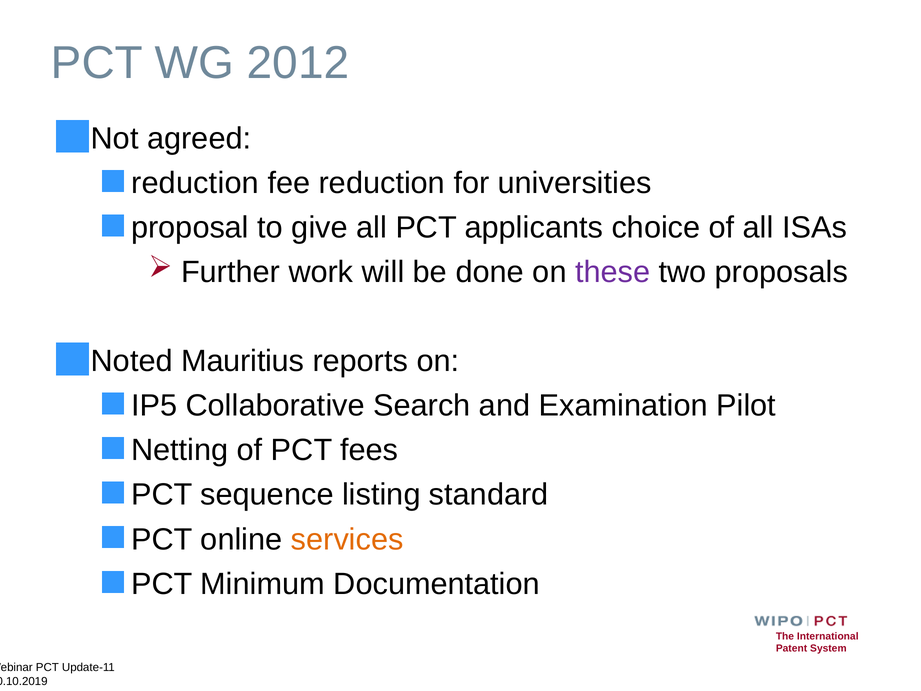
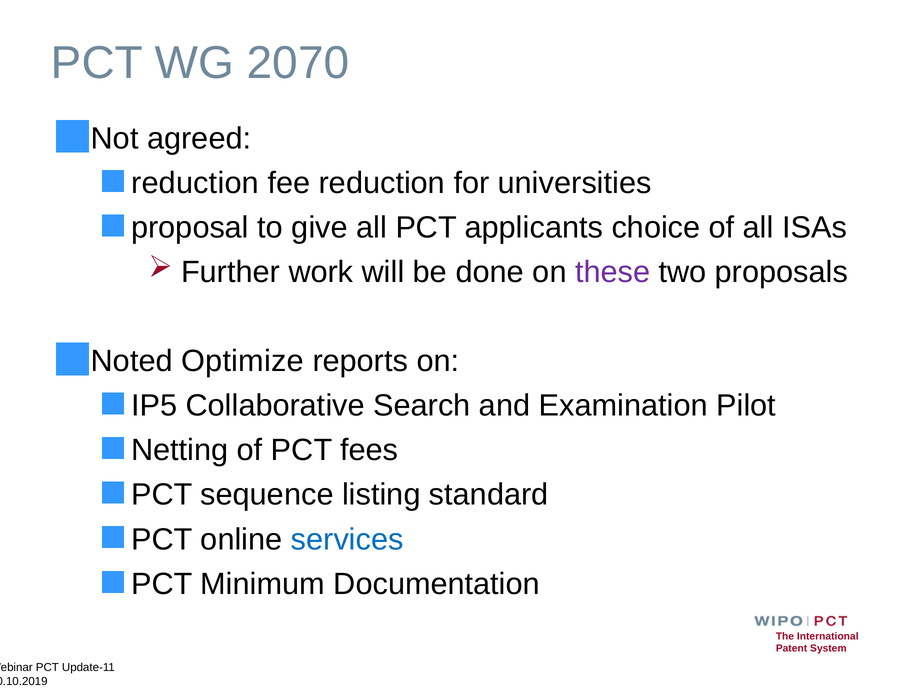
2012: 2012 -> 2070
Mauritius: Mauritius -> Optimize
services colour: orange -> blue
